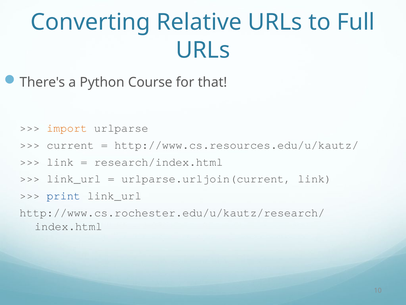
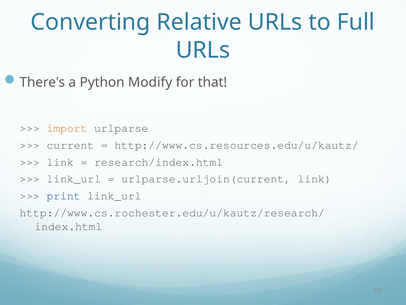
Course: Course -> Modify
